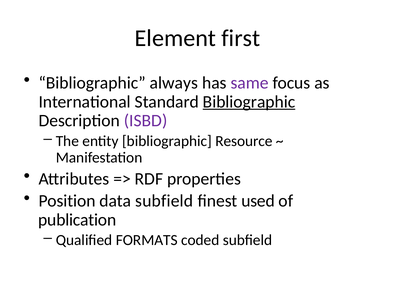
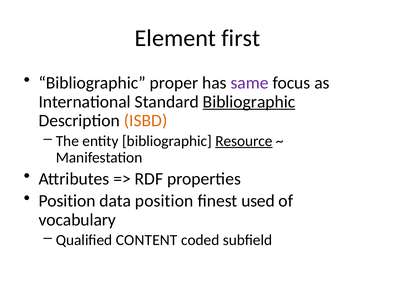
always: always -> proper
ISBD colour: purple -> orange
Resource underline: none -> present
data subfield: subfield -> position
publication: publication -> vocabulary
FORMATS: FORMATS -> CONTENT
